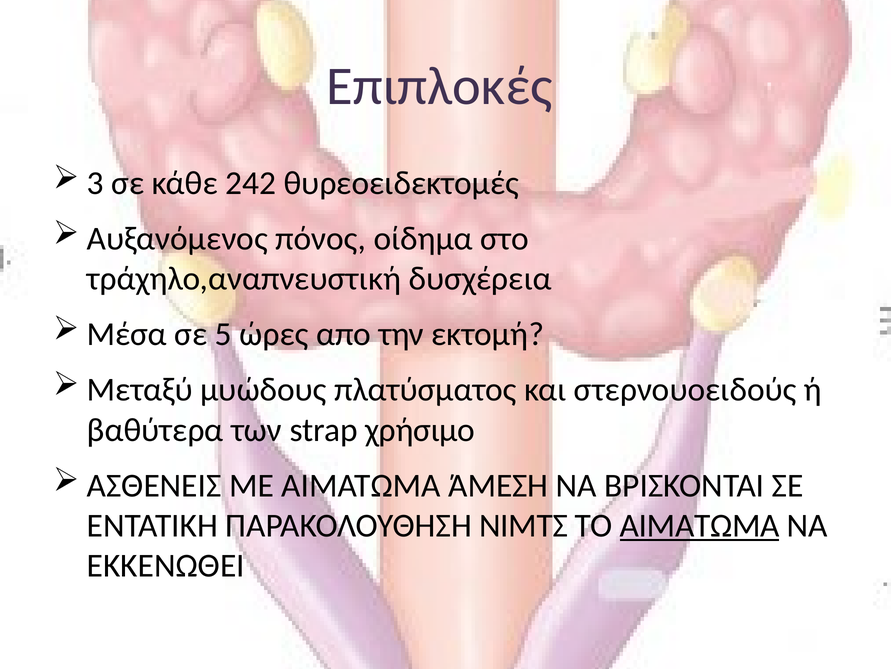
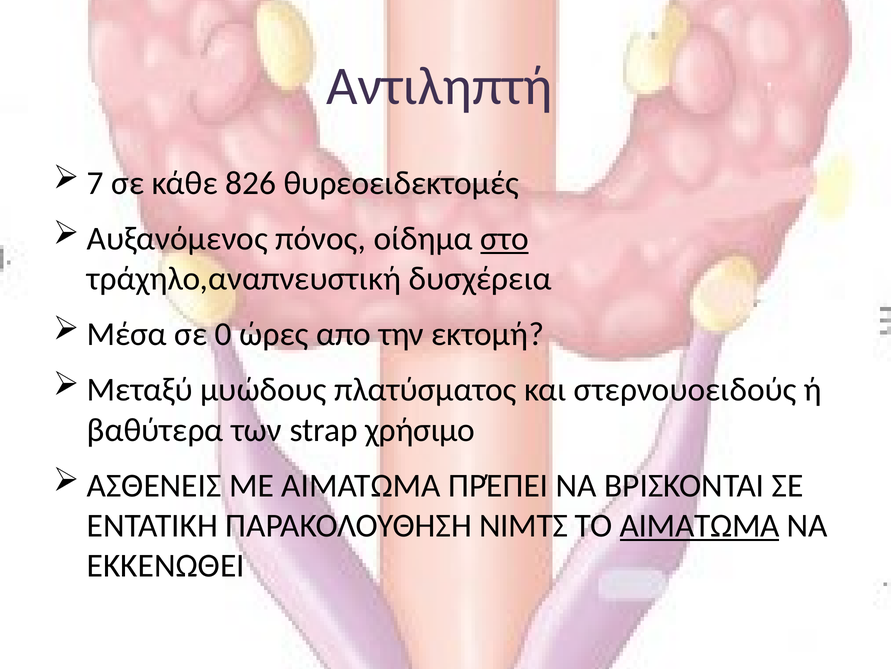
Επιπλοκές: Επιπλοκές -> Αντιληπτή
3: 3 -> 7
242: 242 -> 826
στο underline: none -> present
5: 5 -> 0
ΆΜΕΣΗ: ΆΜΕΣΗ -> ΠΡΈΠΕΙ
